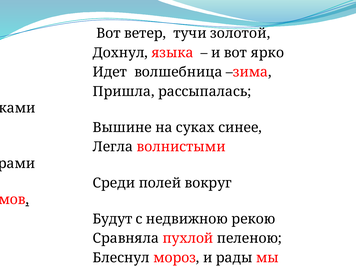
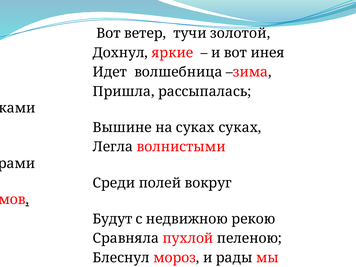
языка: языка -> яркие
ярко: ярко -> инея
суках синее: синее -> суках
